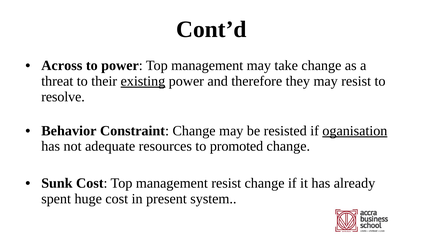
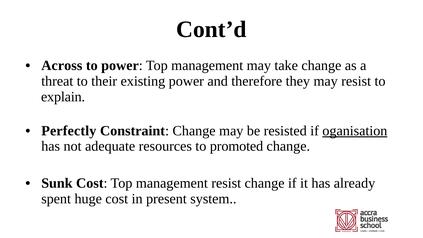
existing underline: present -> none
resolve: resolve -> explain
Behavior: Behavior -> Perfectly
